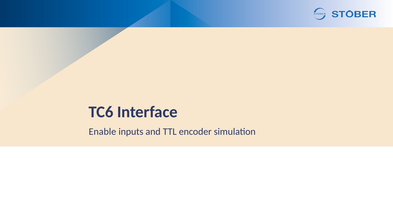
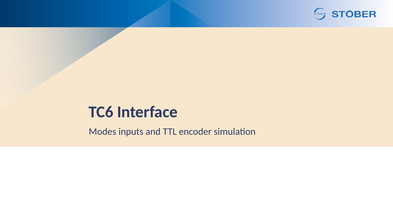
Enable: Enable -> Modes
